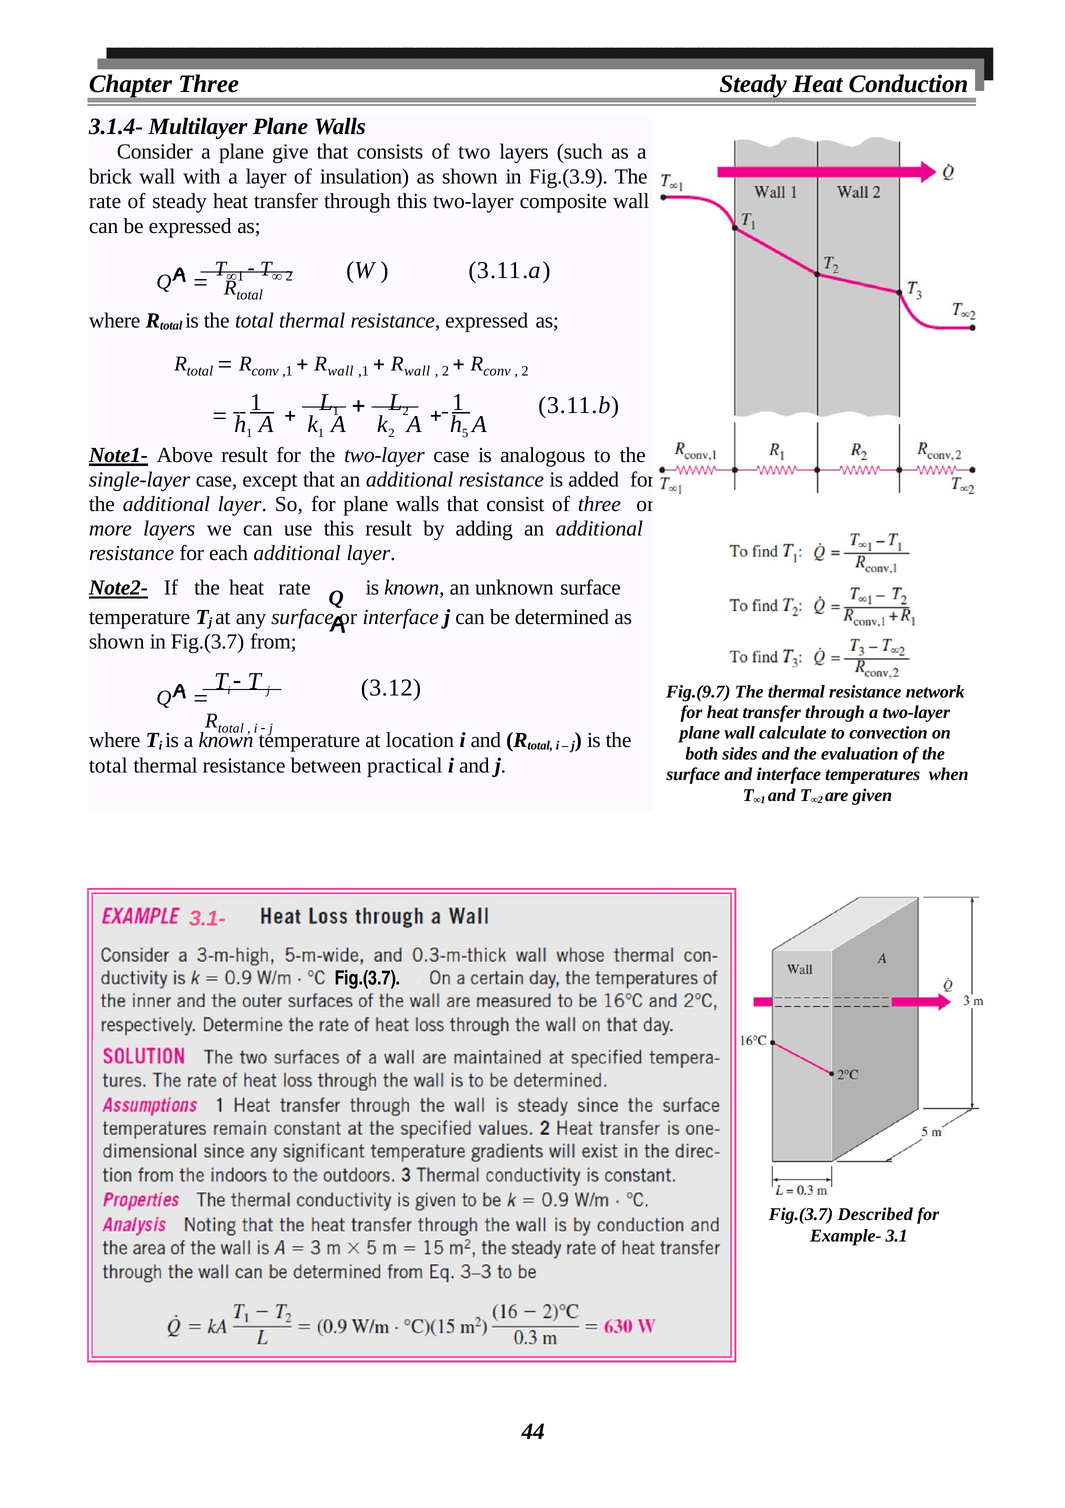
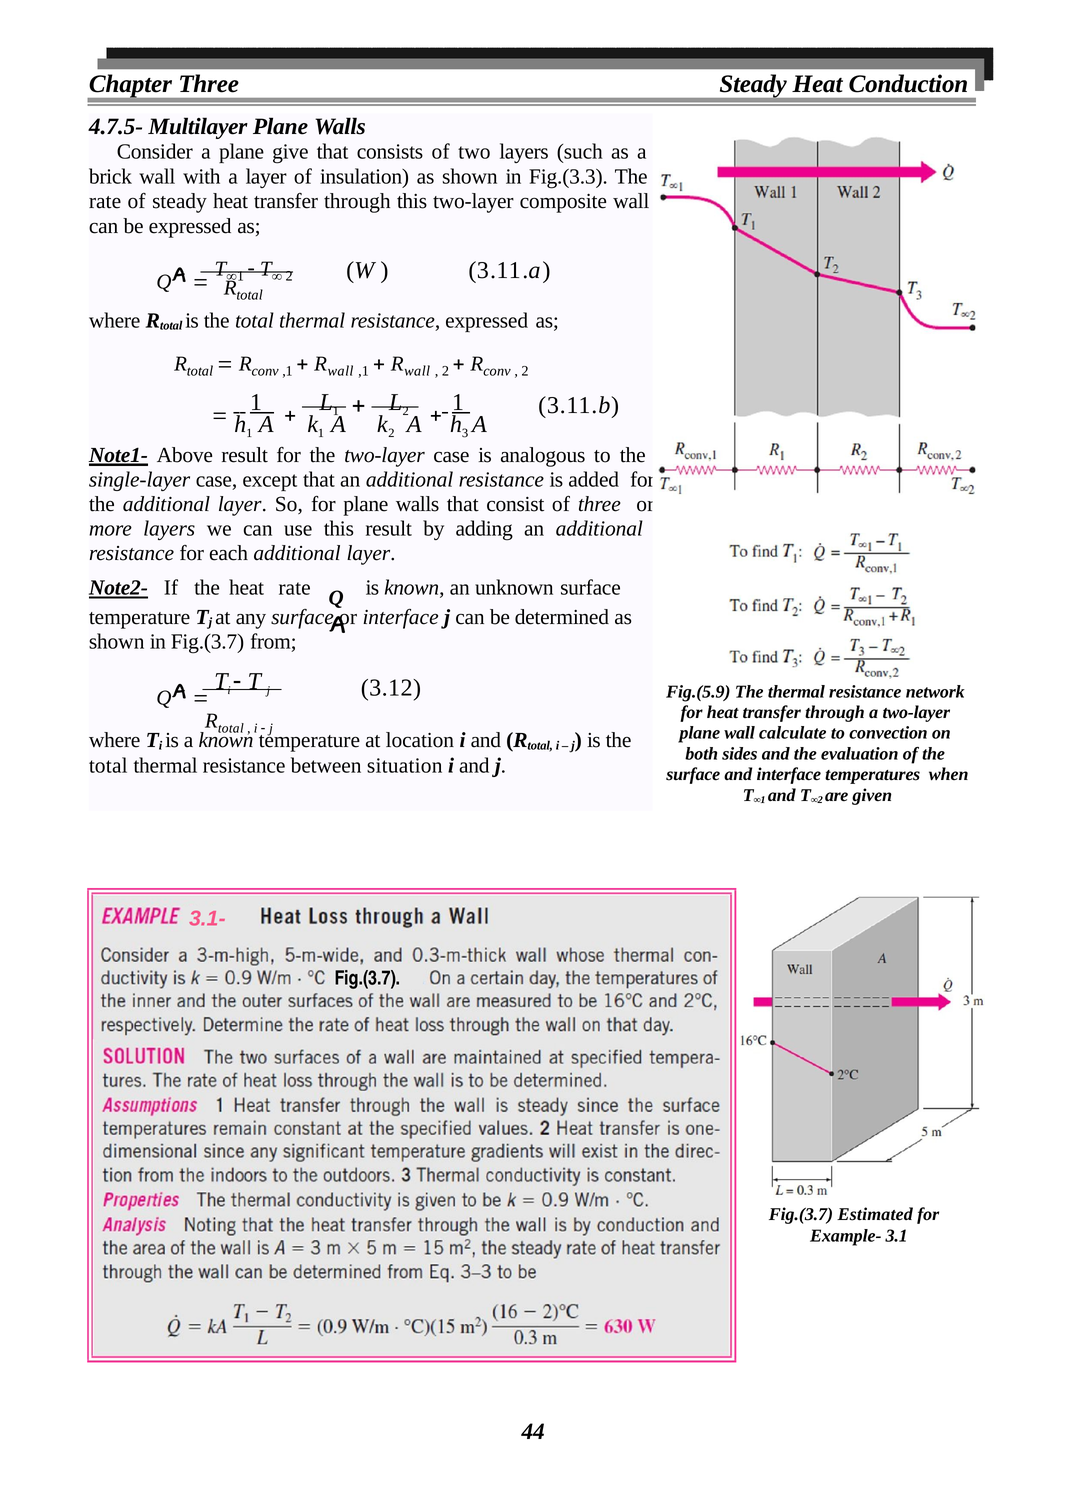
3.1.4-: 3.1.4- -> 4.7.5-
Fig.(3.9: Fig.(3.9 -> Fig.(3.3
5: 5 -> 3
Fig.(9.7: Fig.(9.7 -> Fig.(5.9
practical: practical -> situation
Described: Described -> Estimated
